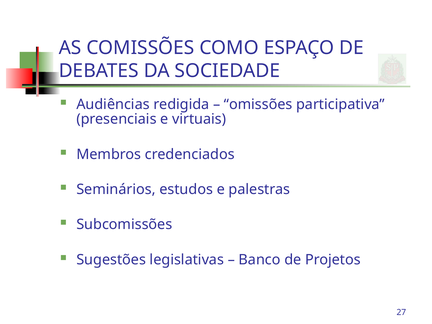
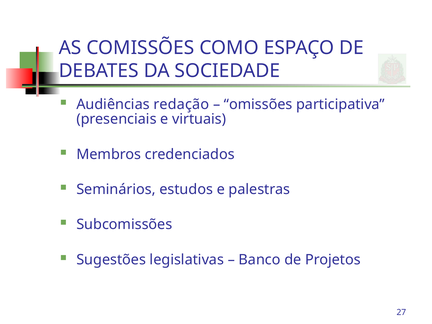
redigida: redigida -> redação
